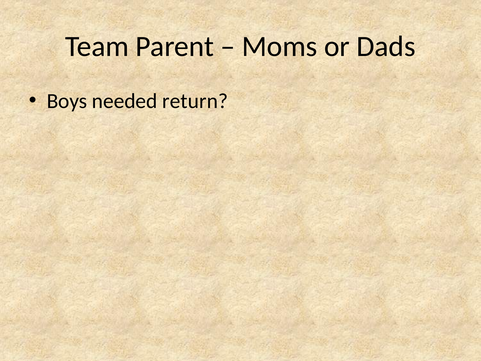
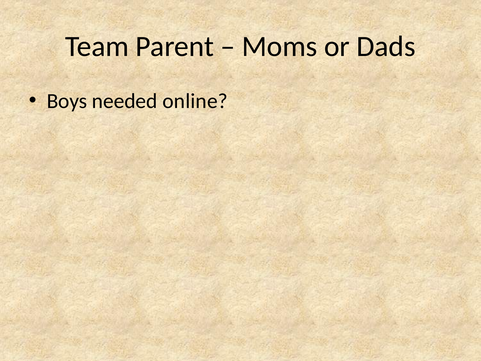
return: return -> online
